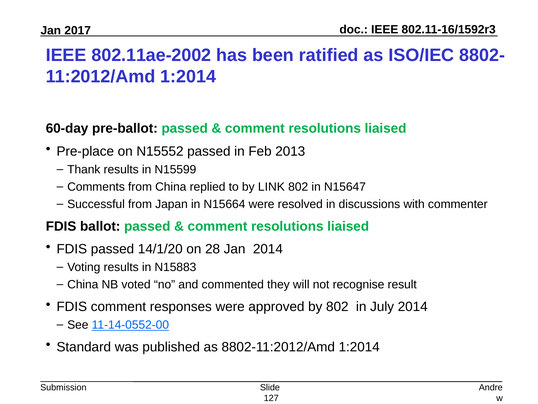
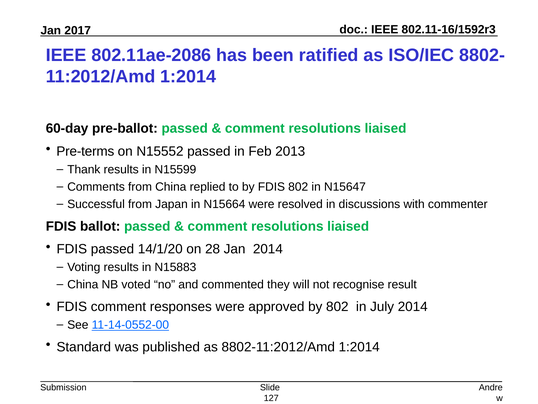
802.11ae-2002: 802.11ae-2002 -> 802.11ae-2086
Pre-place: Pre-place -> Pre-terms
by LINK: LINK -> FDIS
